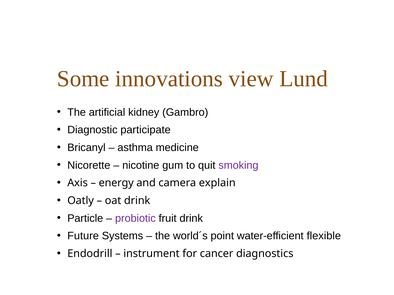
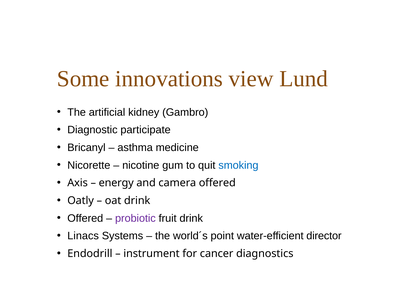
smoking colour: purple -> blue
camera explain: explain -> offered
Particle at (85, 219): Particle -> Offered
Future: Future -> Linacs
flexible: flexible -> director
